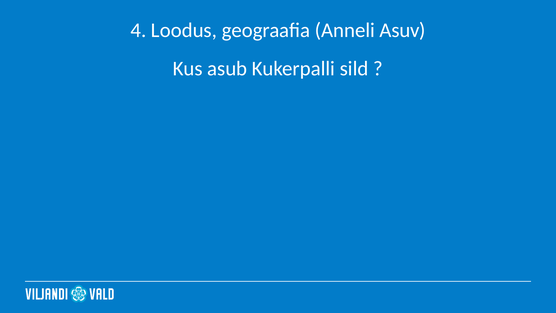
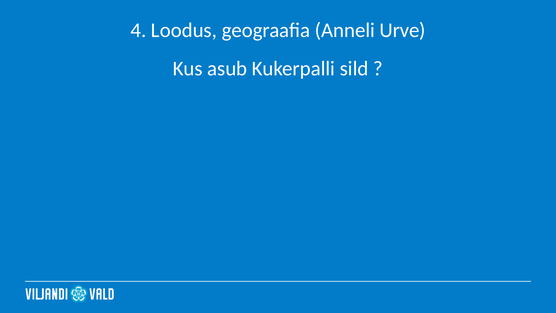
Asuv: Asuv -> Urve
